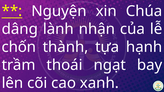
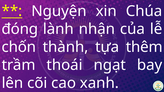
dâng: dâng -> đóng
hạnh: hạnh -> thêm
